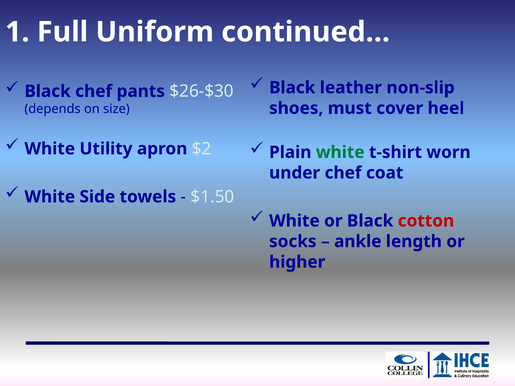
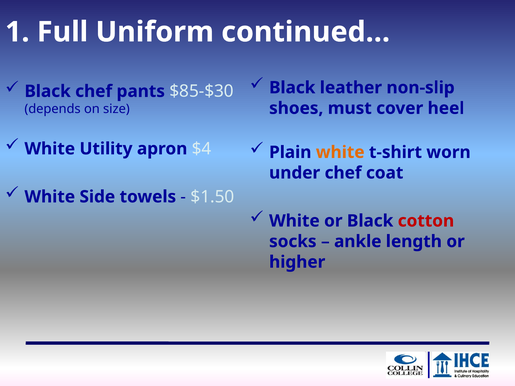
$26-$30: $26-$30 -> $85-$30
$2: $2 -> $4
white at (340, 152) colour: green -> orange
